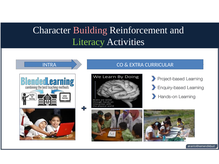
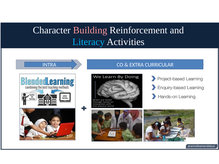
Literacy colour: light green -> light blue
